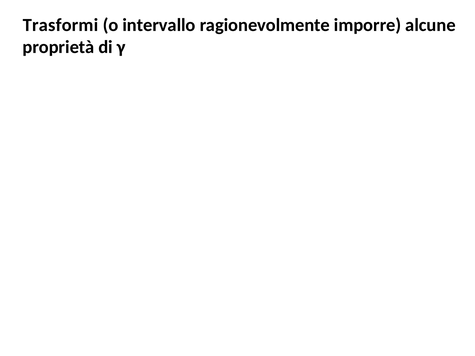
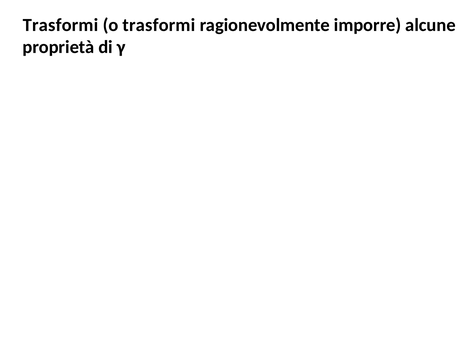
o intervallo: intervallo -> trasformi
